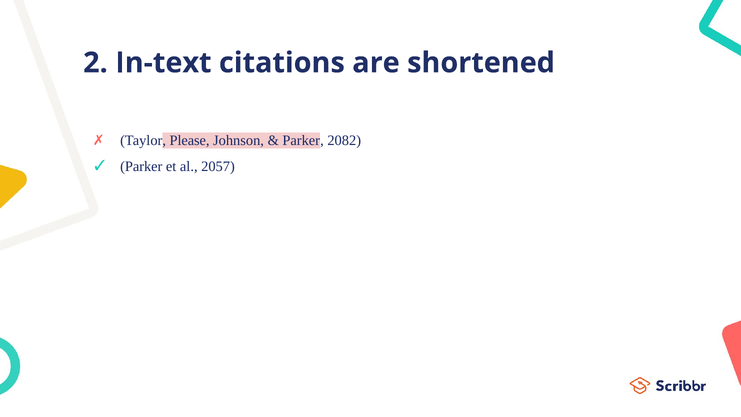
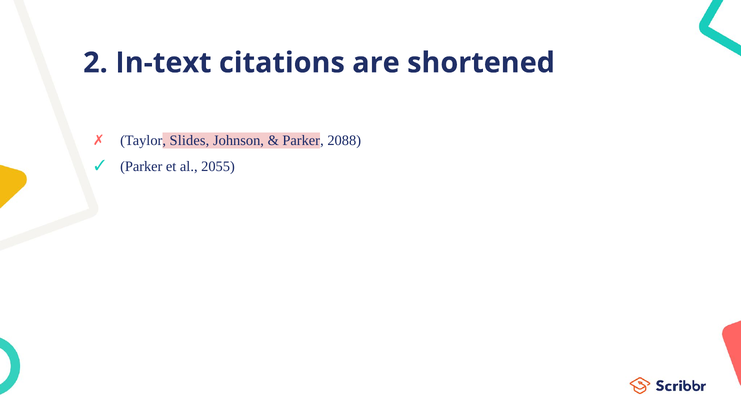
Please: Please -> Slides
2082: 2082 -> 2088
2057: 2057 -> 2055
